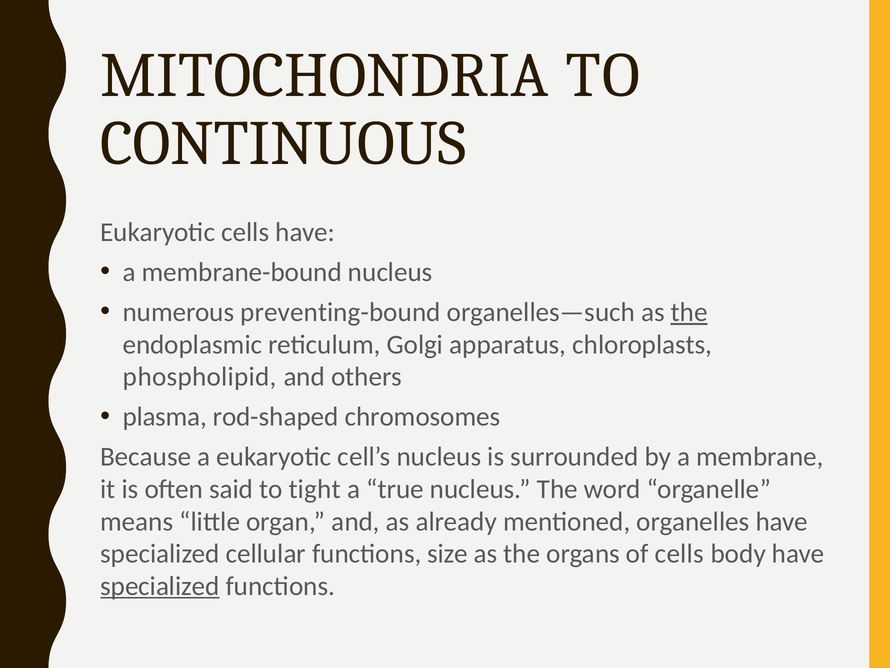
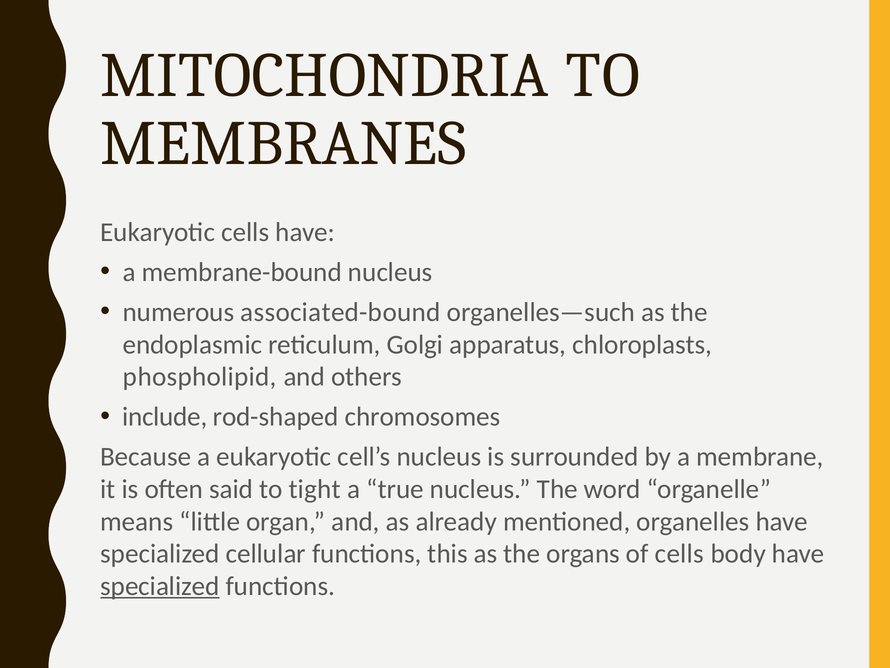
CONTINUOUS: CONTINUOUS -> MEMBRANES
preventing-bound: preventing-bound -> associated-bound
the at (689, 312) underline: present -> none
plasma: plasma -> include
size: size -> this
